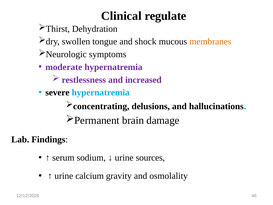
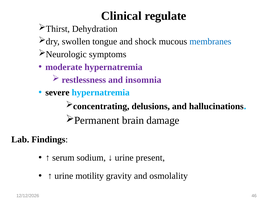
membranes colour: orange -> blue
increased: increased -> insomnia
sources: sources -> present
calcium: calcium -> motility
